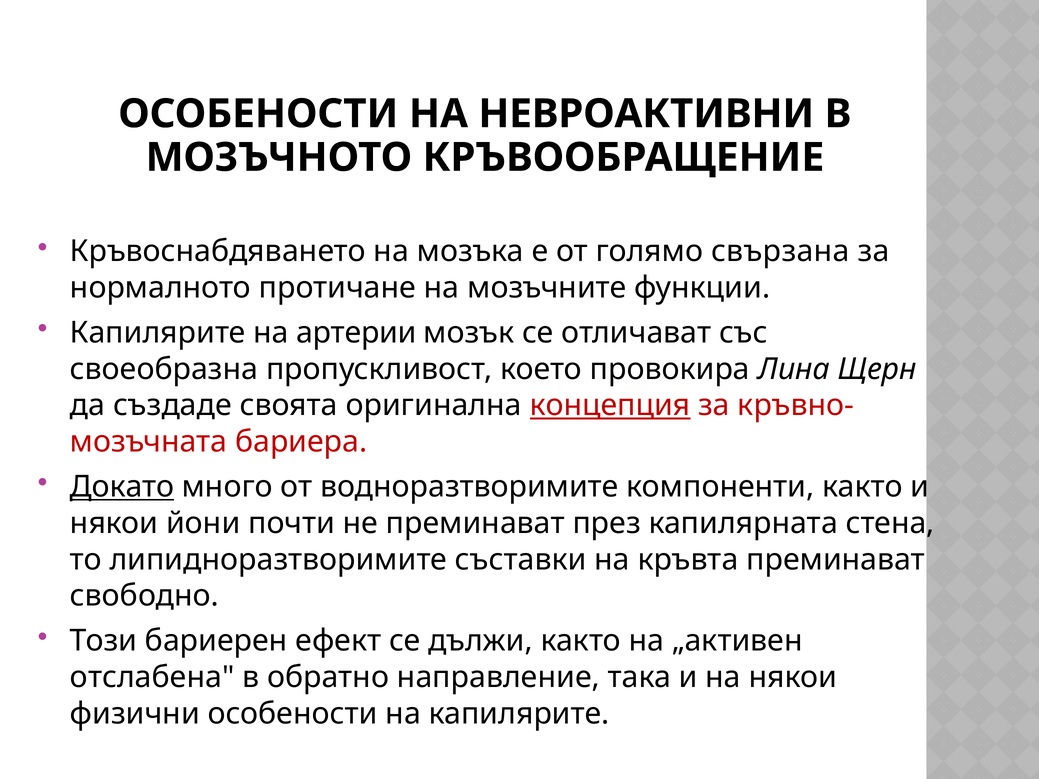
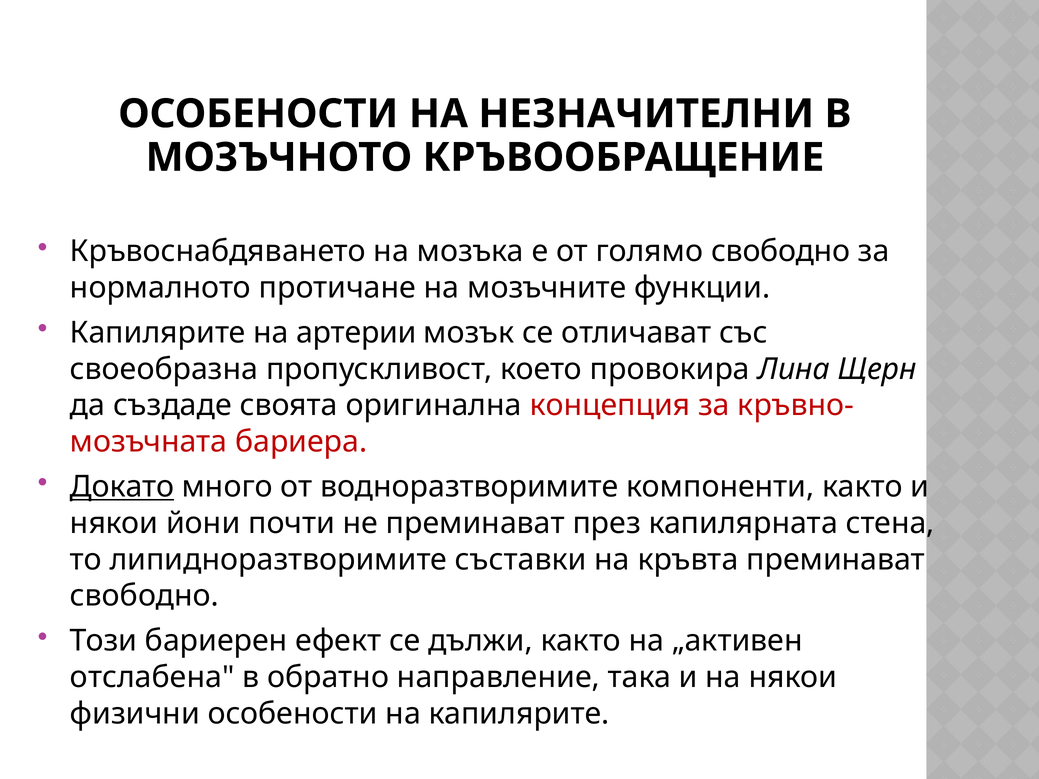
НЕВРОАКТИВНИ: НЕВРОАКТИВНИ -> НЕЗНАЧИТЕЛНИ
голямо свързана: свързана -> свободно
концепция underline: present -> none
